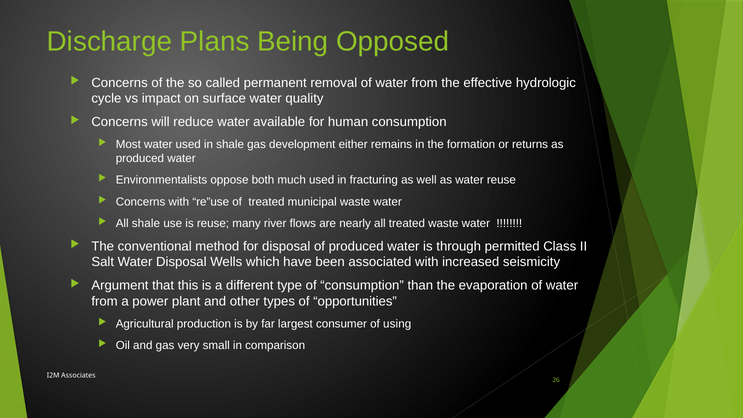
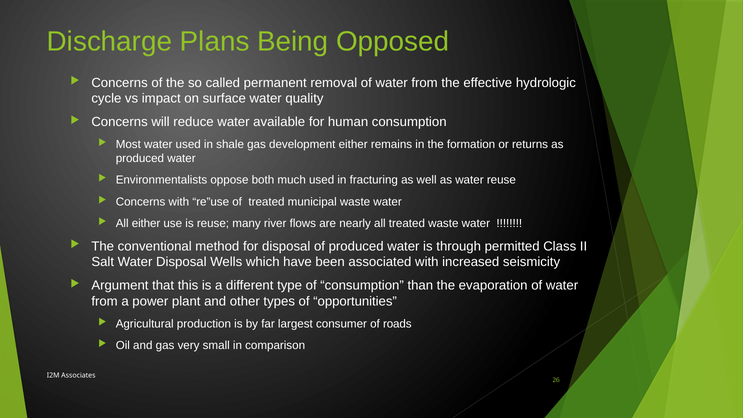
All shale: shale -> either
using: using -> roads
